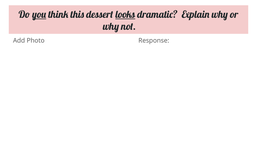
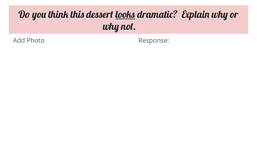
you underline: present -> none
